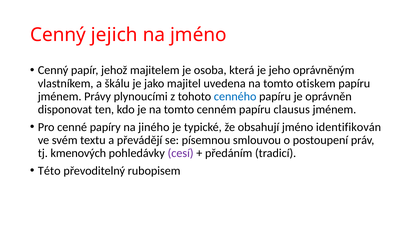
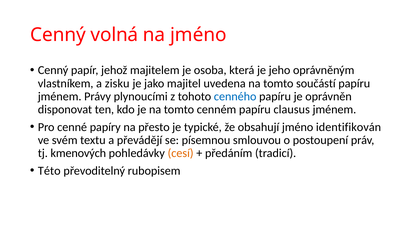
jejich: jejich -> volná
škálu: škálu -> zisku
otiskem: otiskem -> součástí
jiného: jiného -> přesto
cesí colour: purple -> orange
